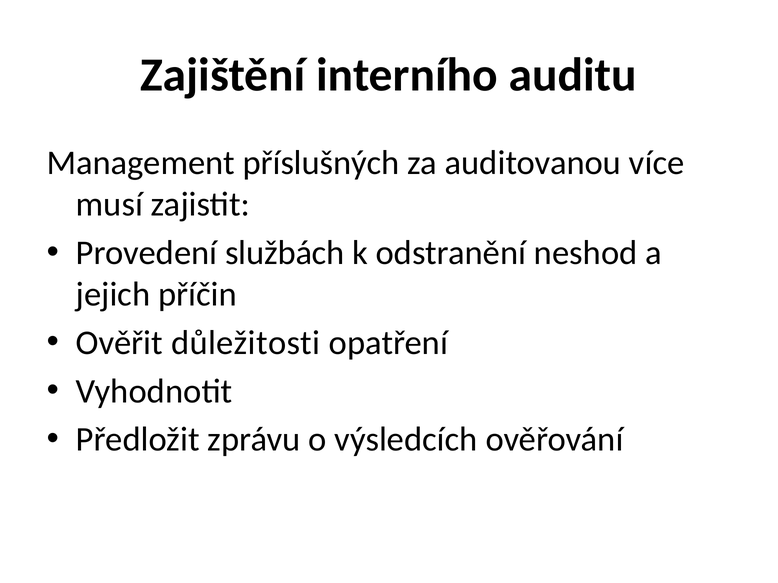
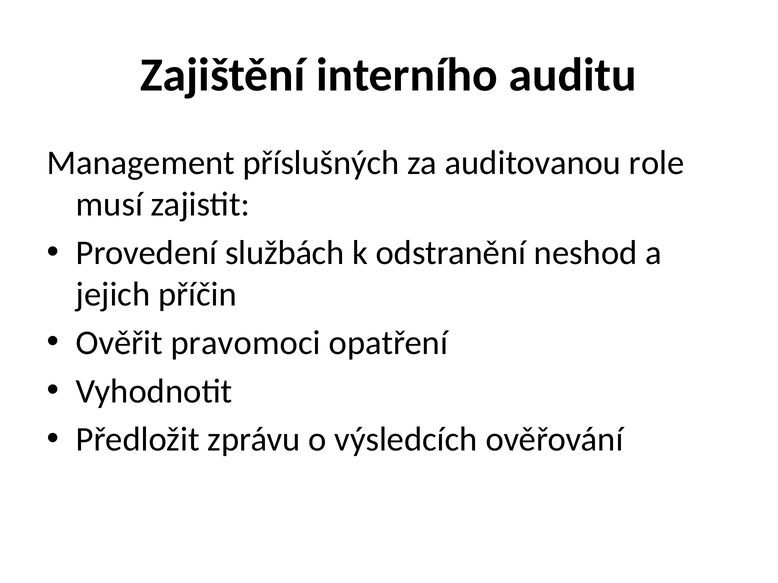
více: více -> role
důležitosti: důležitosti -> pravomoci
